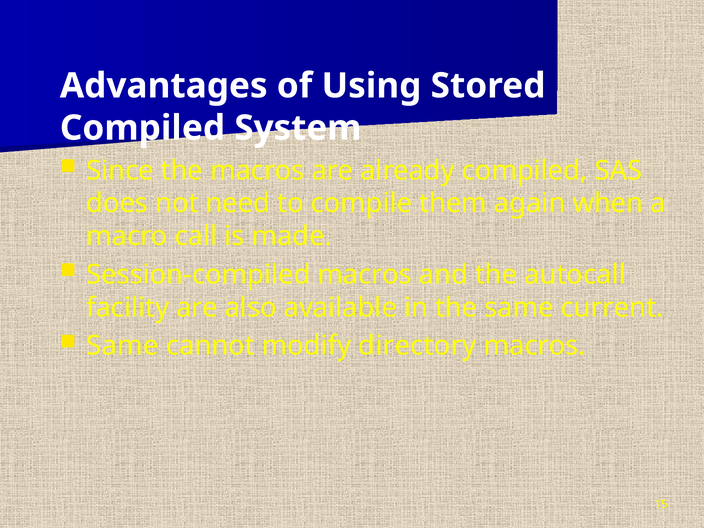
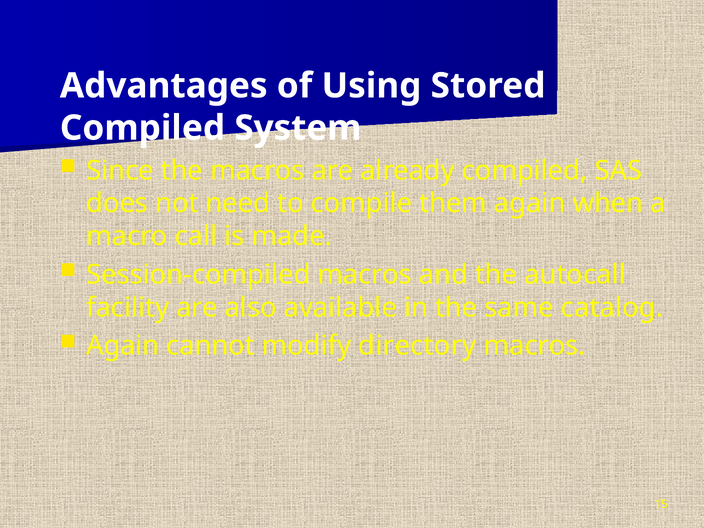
current: current -> catalog
Same at (123, 346): Same -> Again
